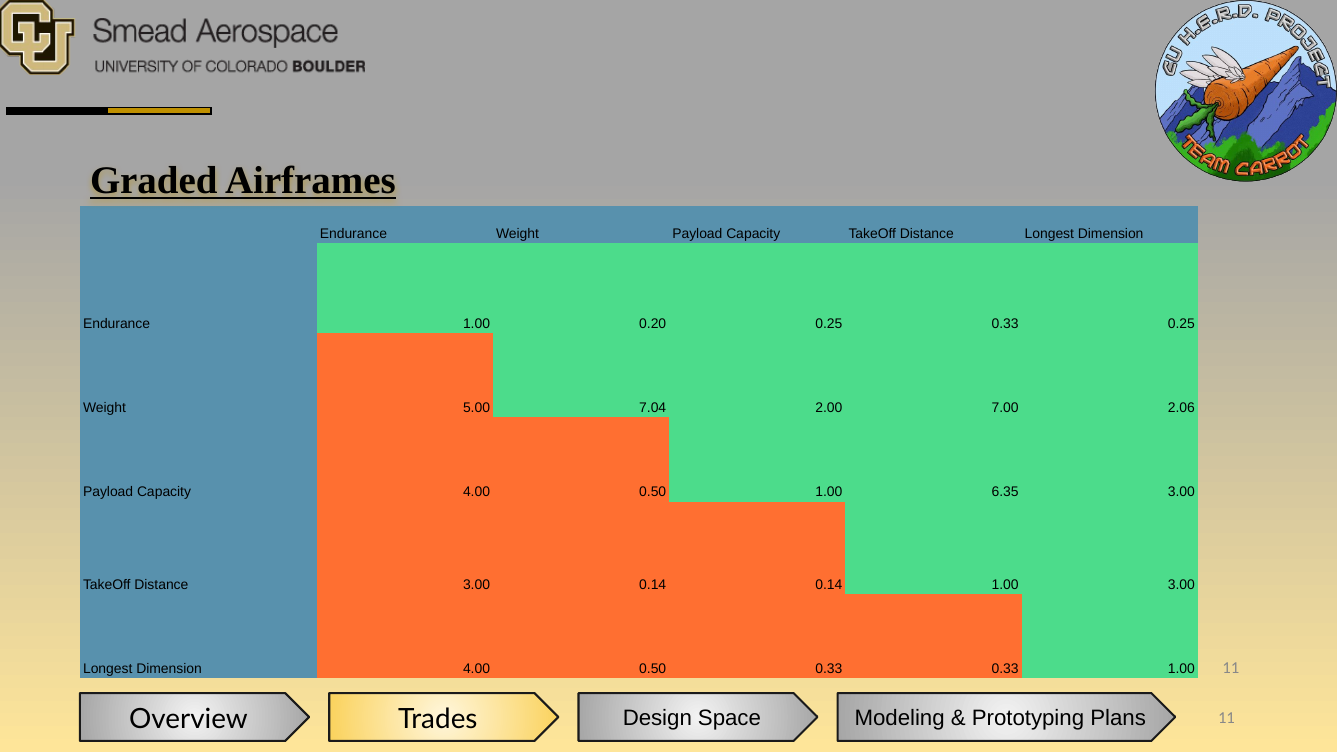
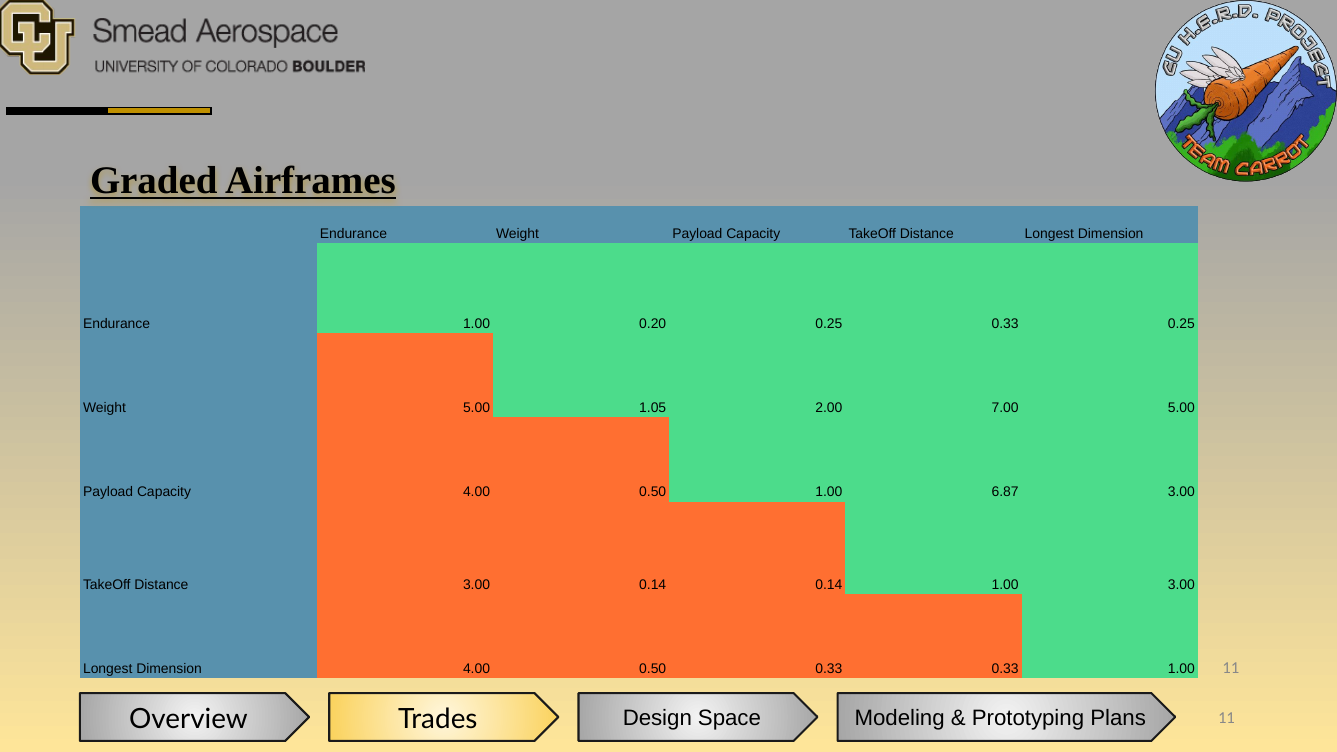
7.04: 7.04 -> 1.05
7.00 2.06: 2.06 -> 5.00
6.35: 6.35 -> 6.87
